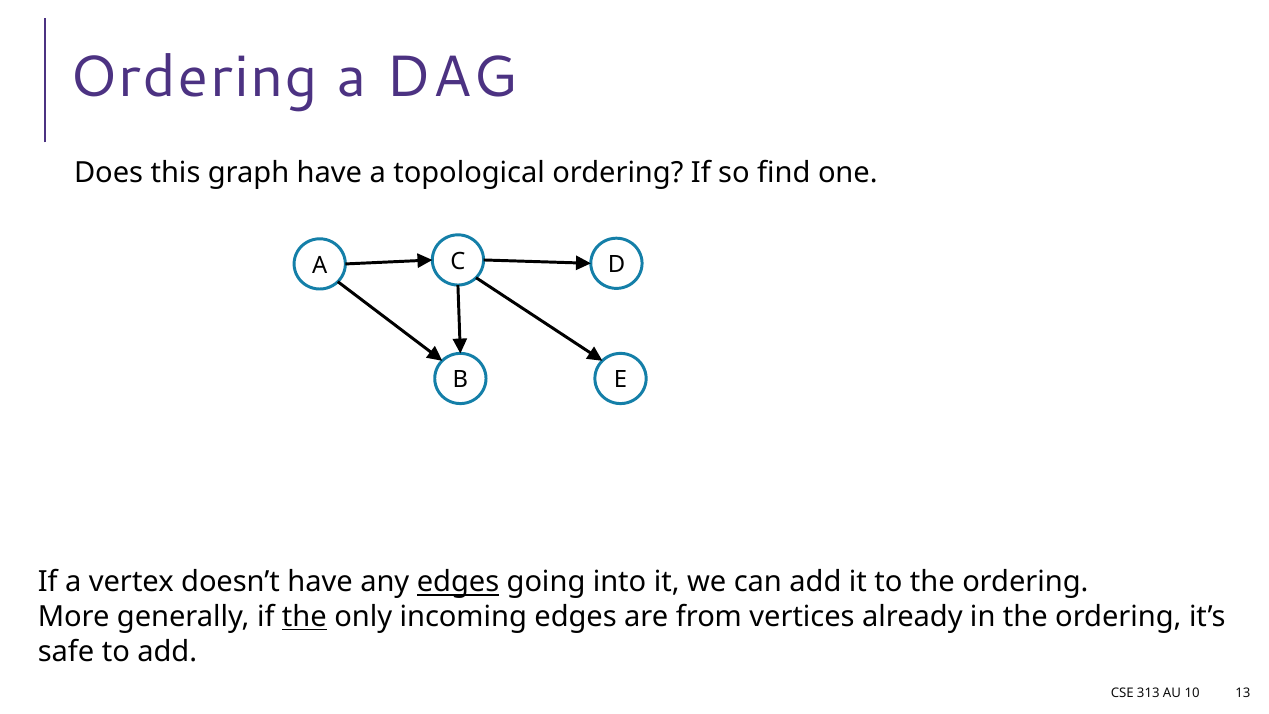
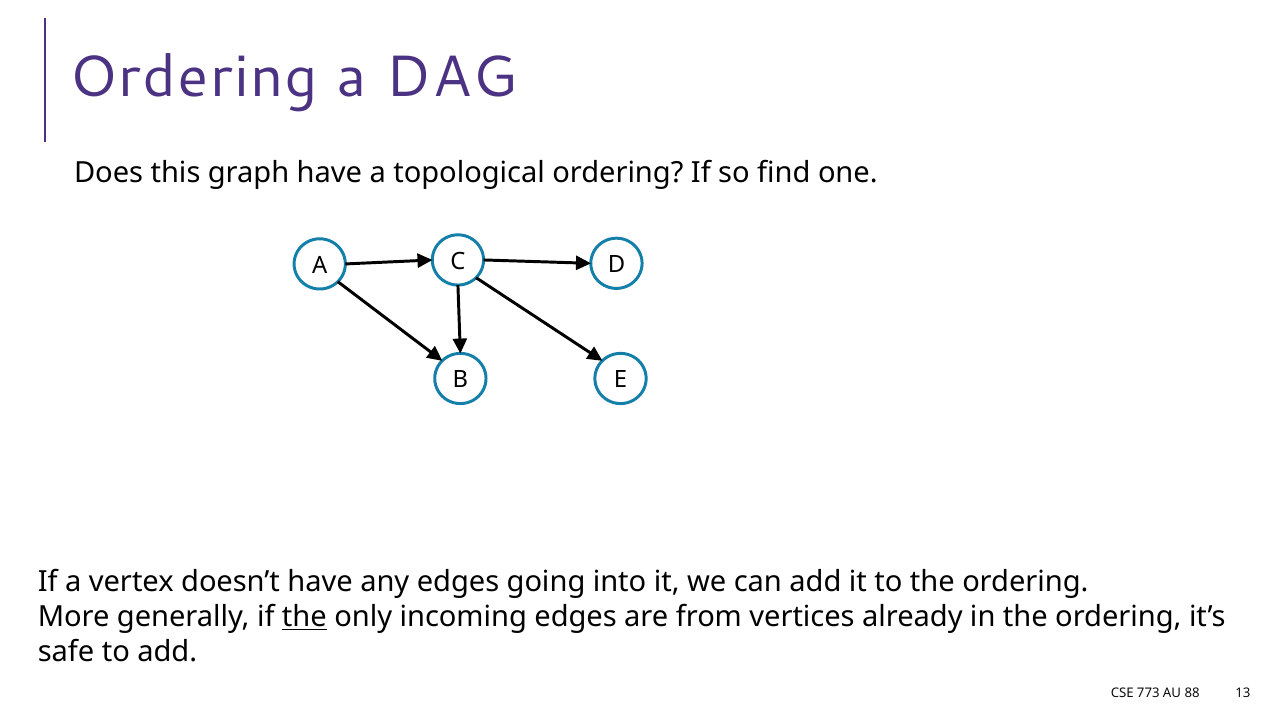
edges at (458, 582) underline: present -> none
313: 313 -> 773
10: 10 -> 88
